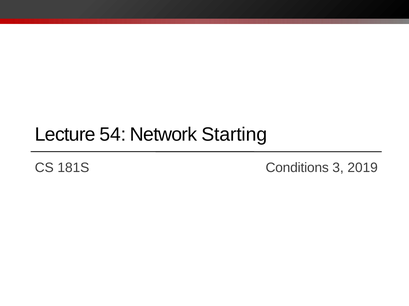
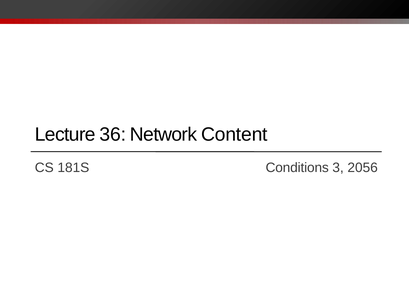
54: 54 -> 36
Starting: Starting -> Content
2019: 2019 -> 2056
